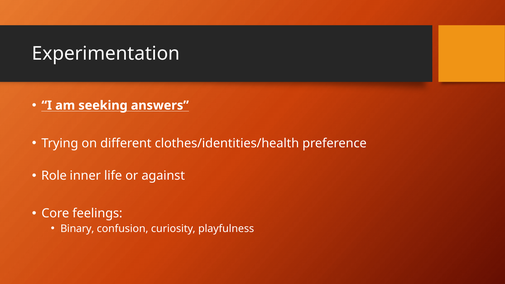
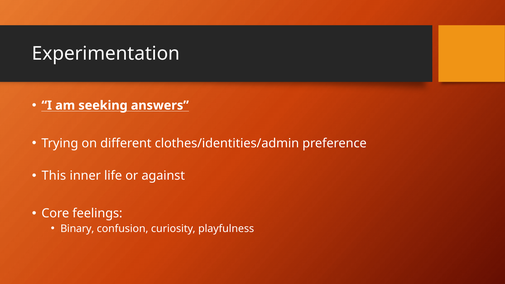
clothes/identities/health: clothes/identities/health -> clothes/identities/admin
Role: Role -> This
